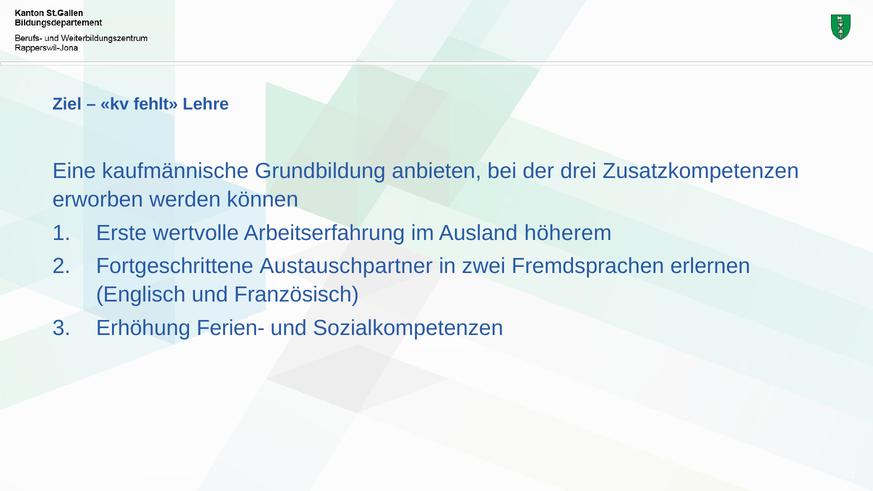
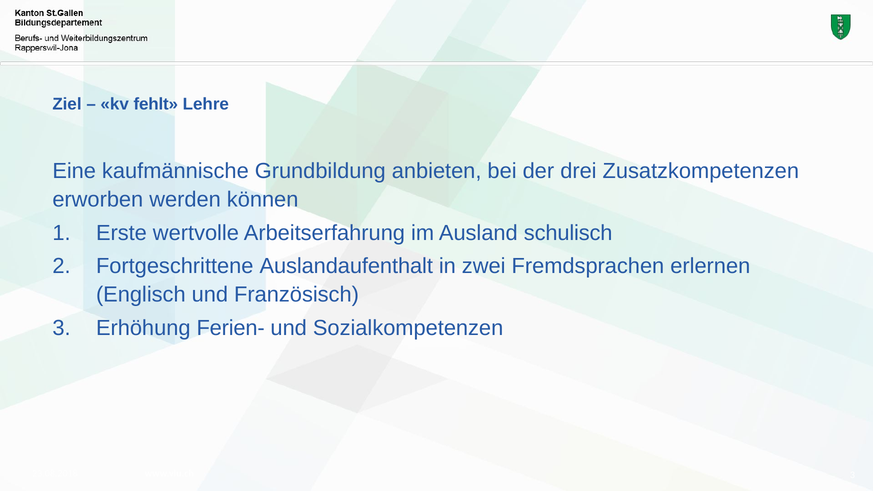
höherem: höherem -> schulisch
Austauschpartner: Austauschpartner -> Auslandaufenthalt
